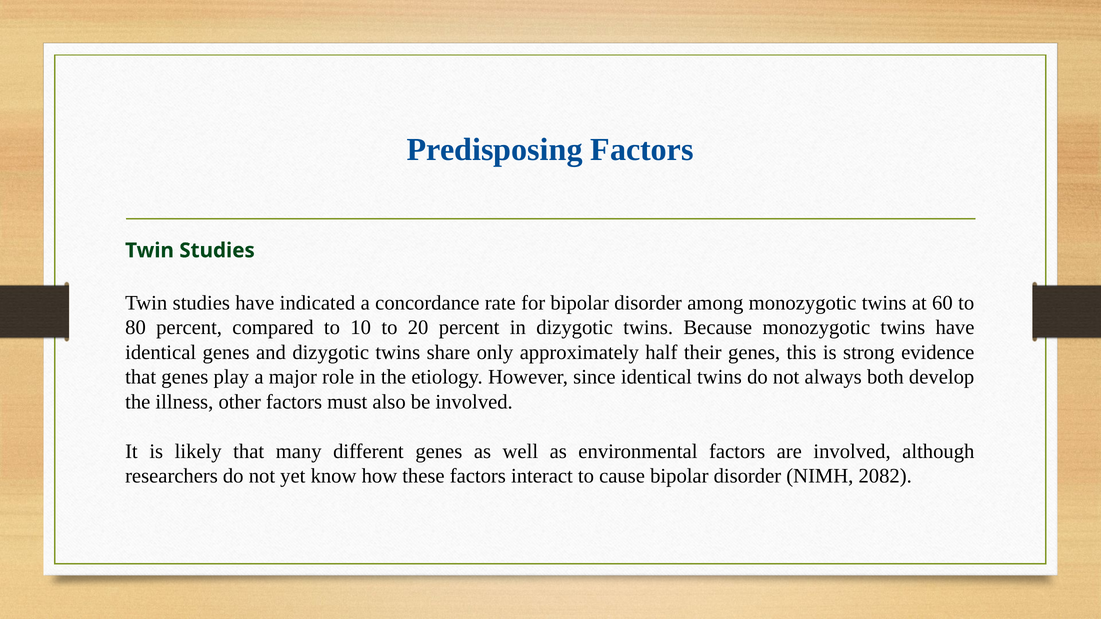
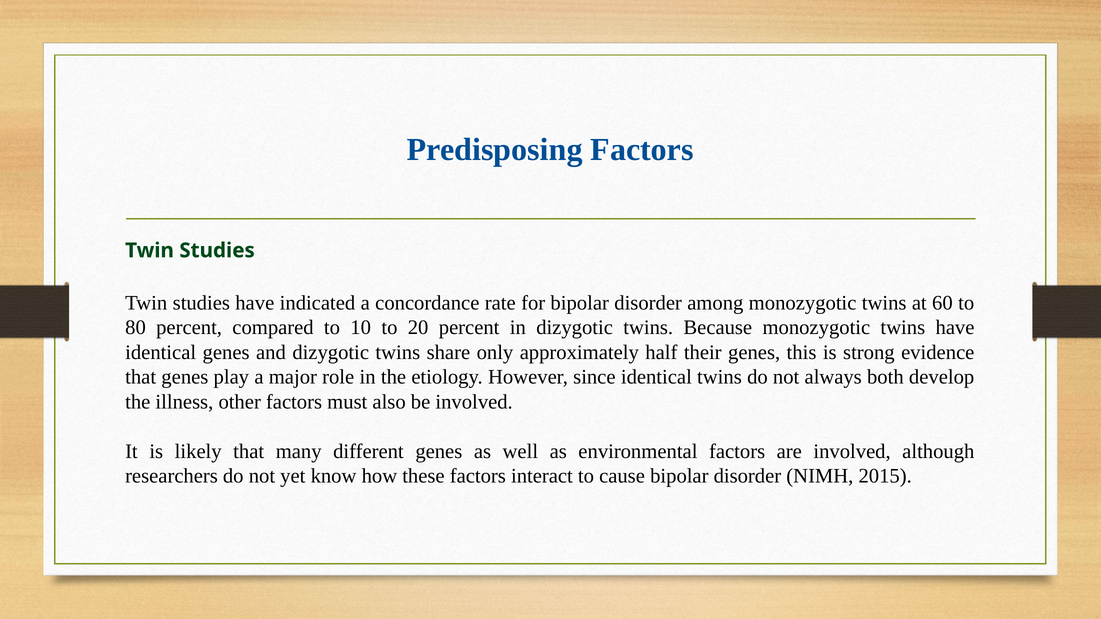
2082: 2082 -> 2015
